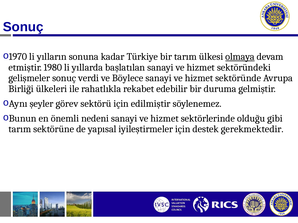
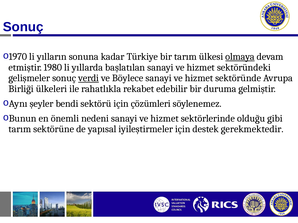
verdi underline: none -> present
görev: görev -> bendi
edilmiştir: edilmiştir -> çözümleri
